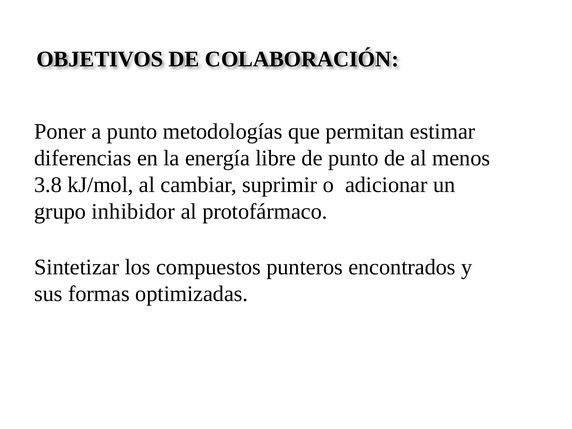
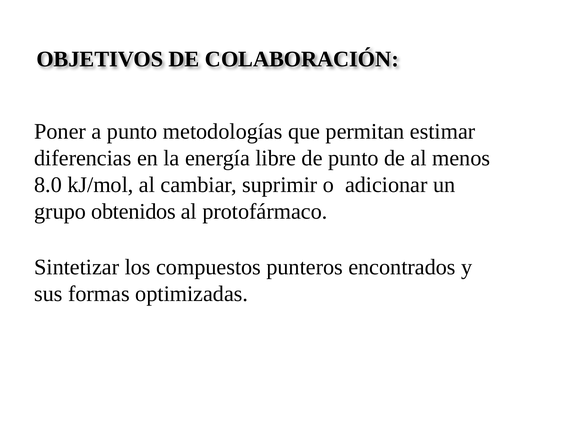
3.8: 3.8 -> 8.0
inhibidor: inhibidor -> obtenidos
